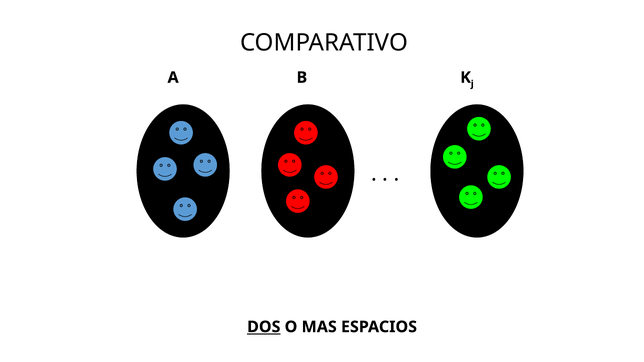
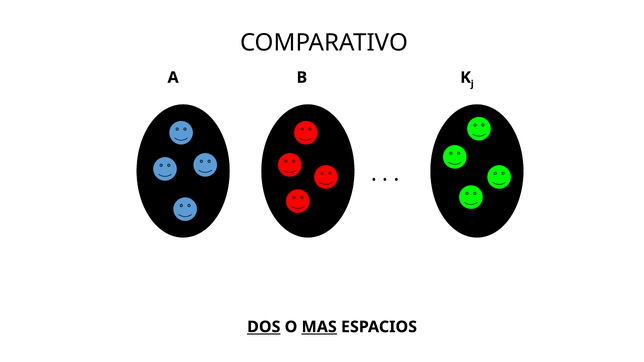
MAS underline: none -> present
